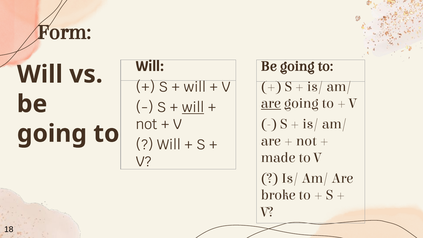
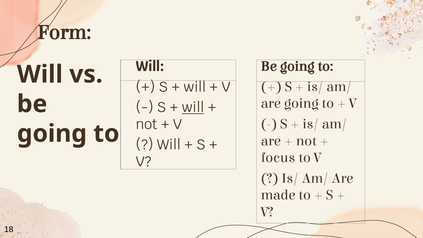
are at (271, 103) underline: present -> none
made: made -> focus
broke: broke -> made
